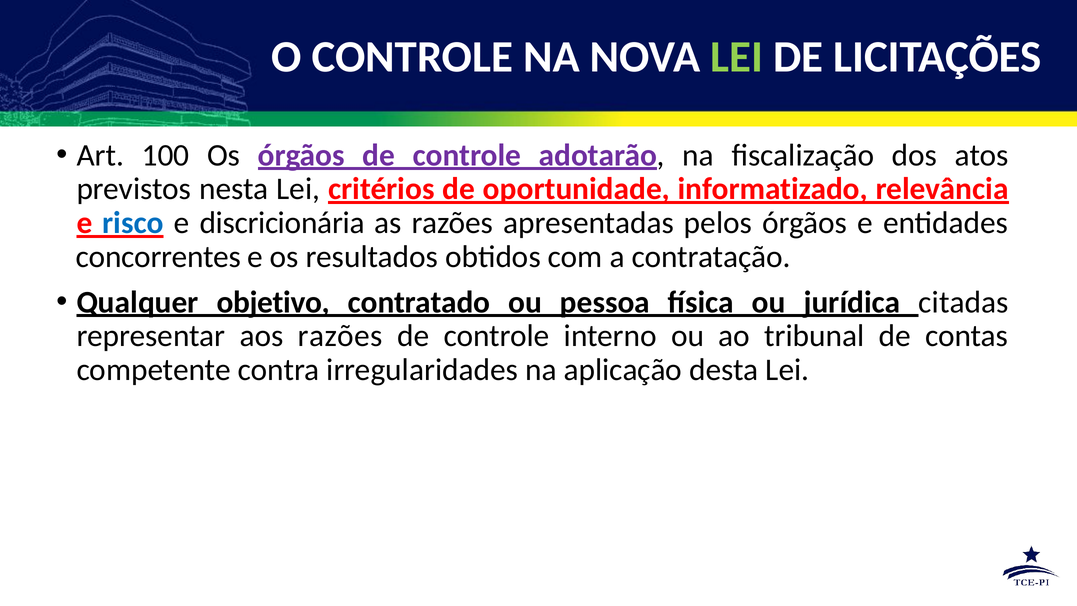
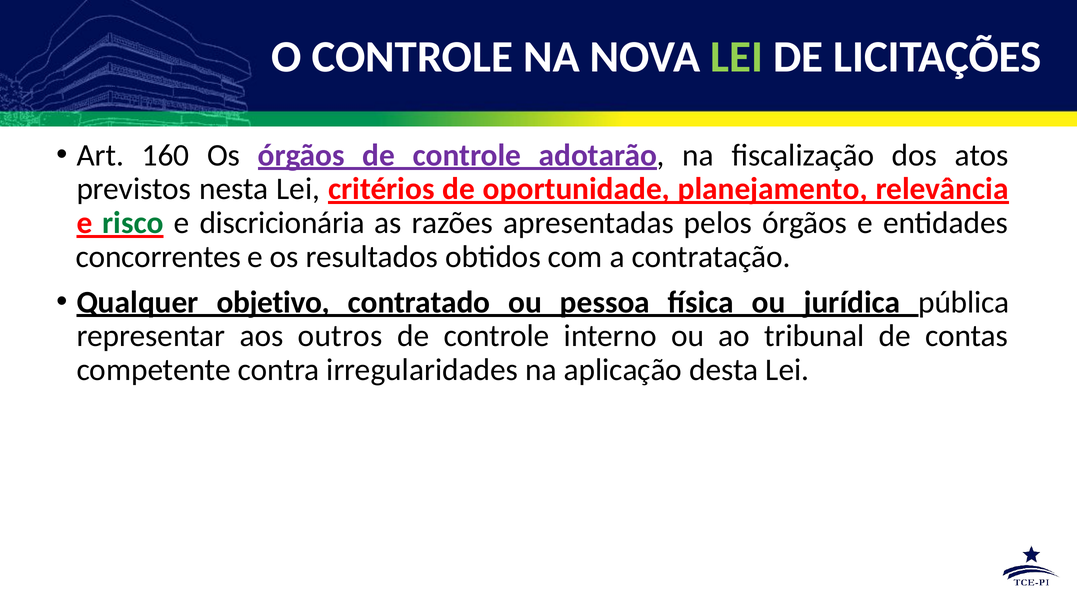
100: 100 -> 160
informatizado: informatizado -> planejamento
risco colour: blue -> green
citadas: citadas -> pública
aos razões: razões -> outros
